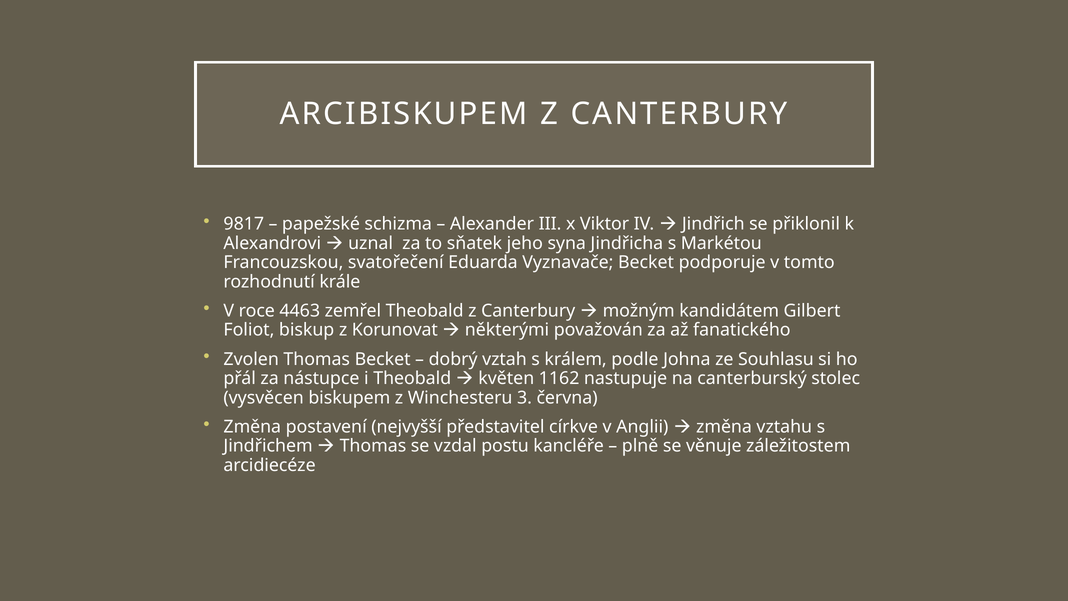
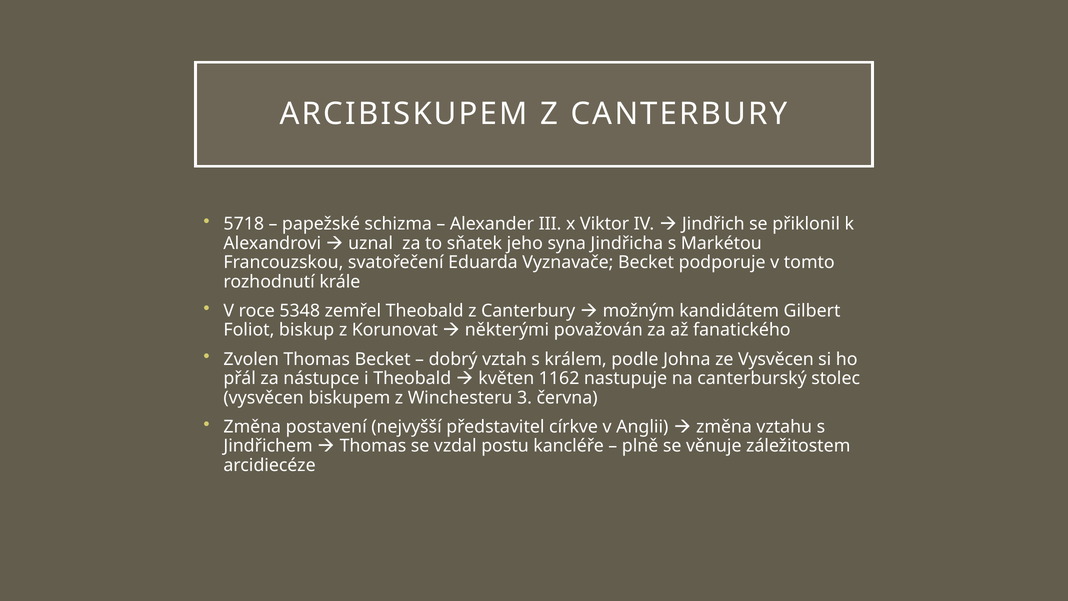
9817: 9817 -> 5718
4463: 4463 -> 5348
ze Souhlasu: Souhlasu -> Vysvěcen
